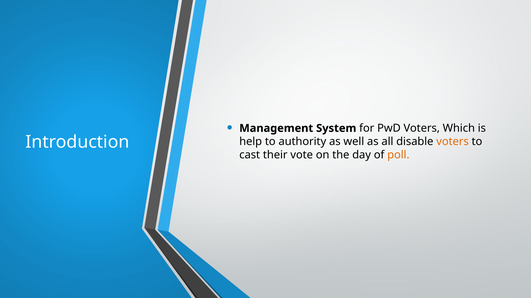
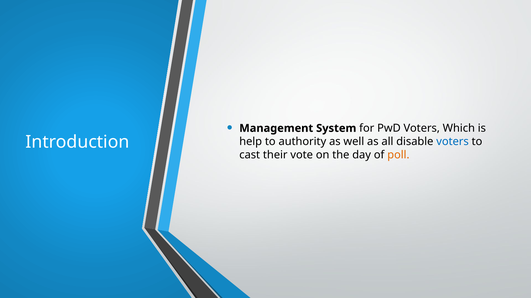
voters at (453, 142) colour: orange -> blue
